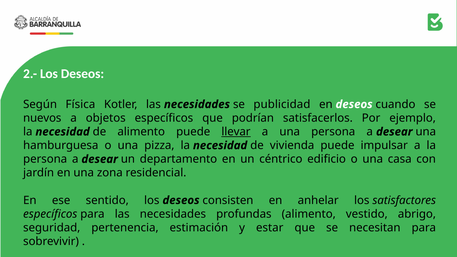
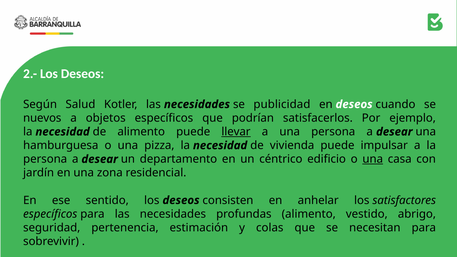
Física: Física -> Salud
una at (373, 159) underline: none -> present
estar: estar -> colas
